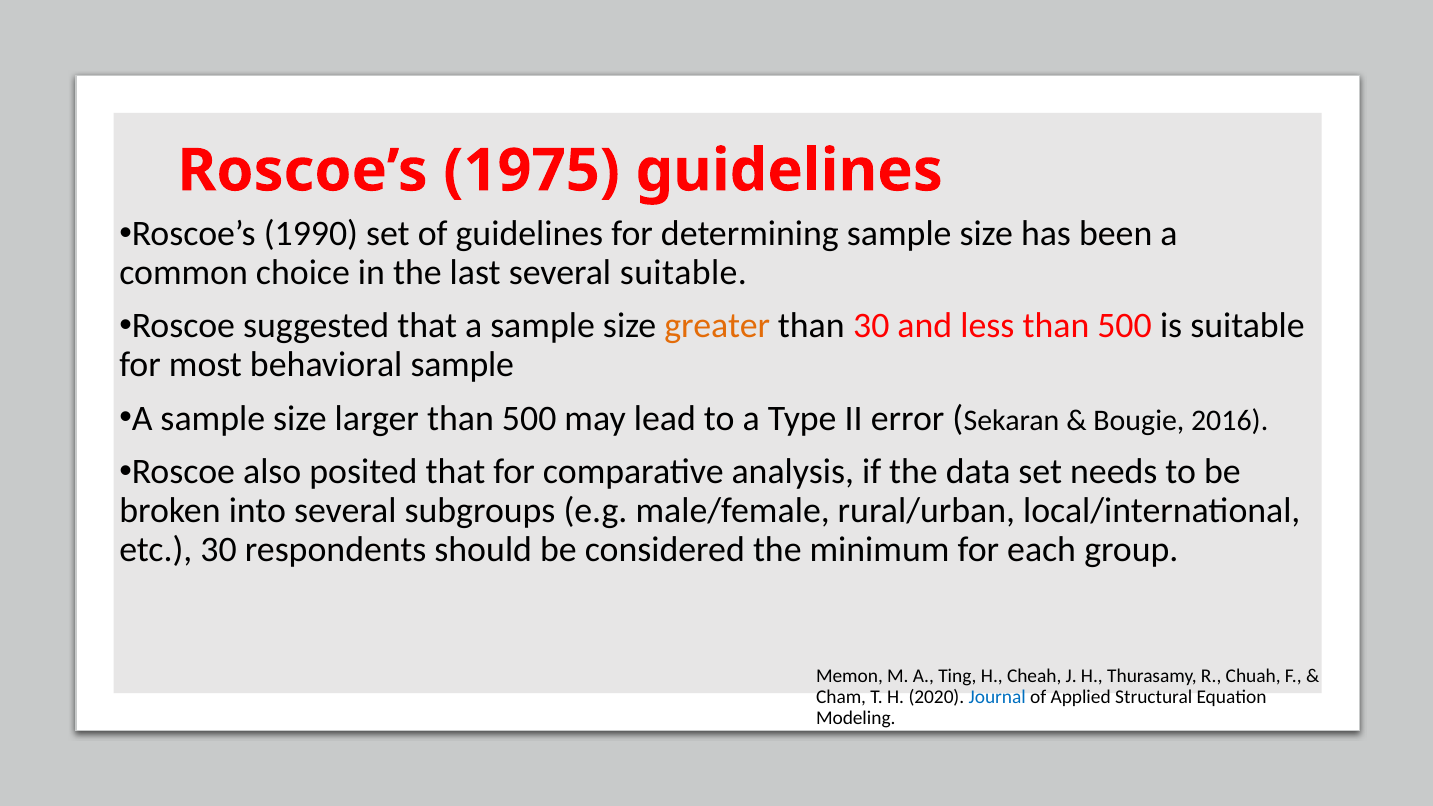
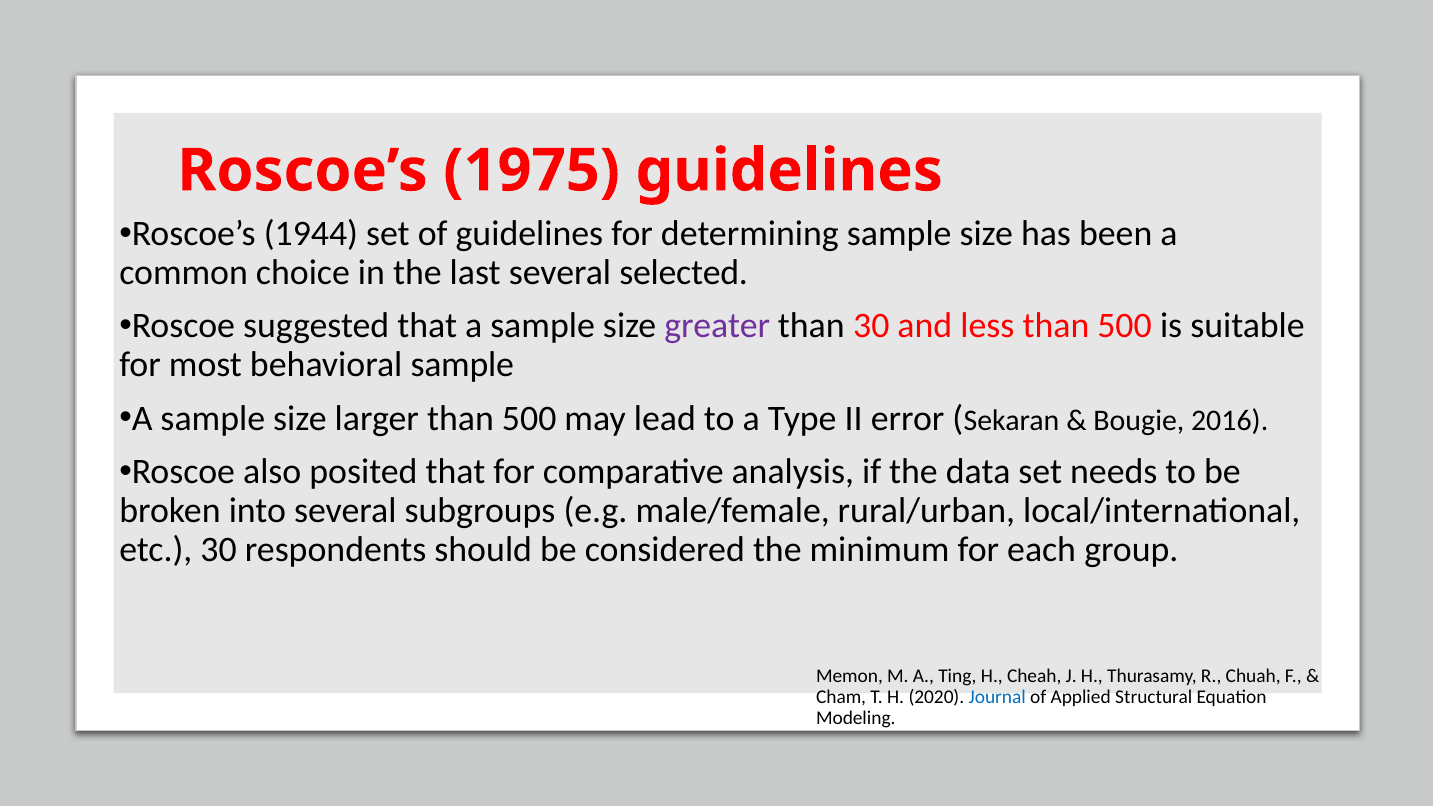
1990: 1990 -> 1944
several suitable: suitable -> selected
greater colour: orange -> purple
